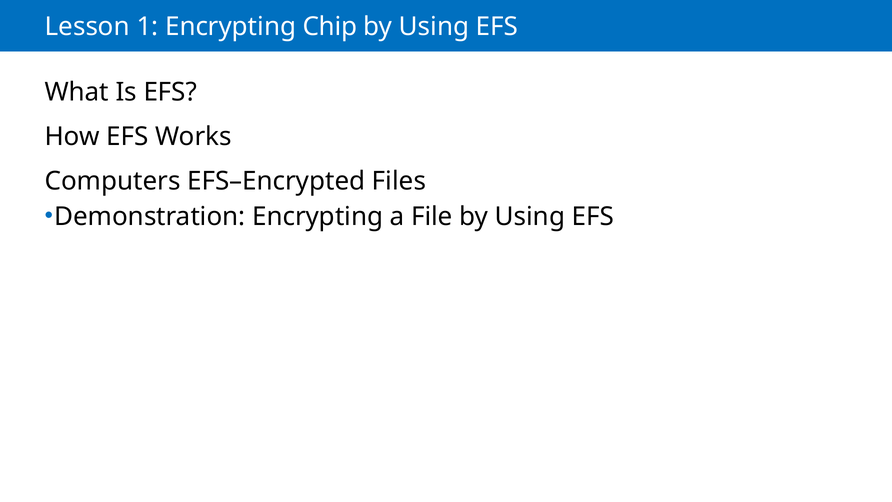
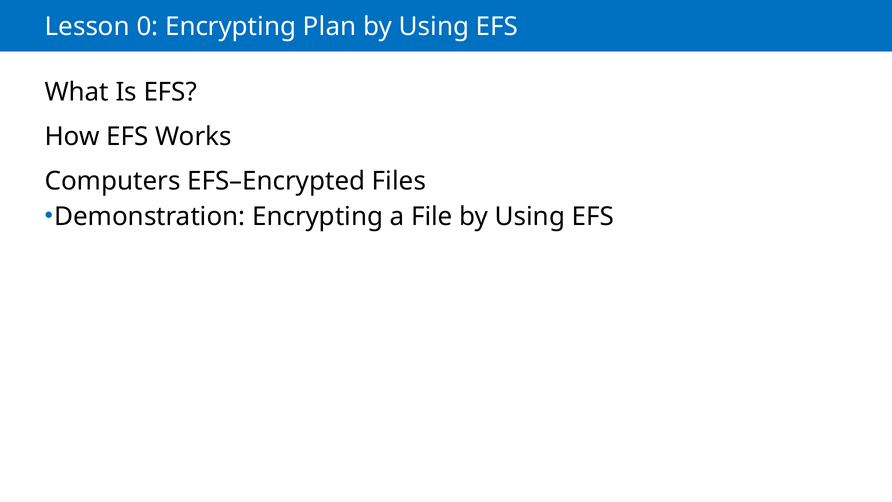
1: 1 -> 0
Chip: Chip -> Plan
